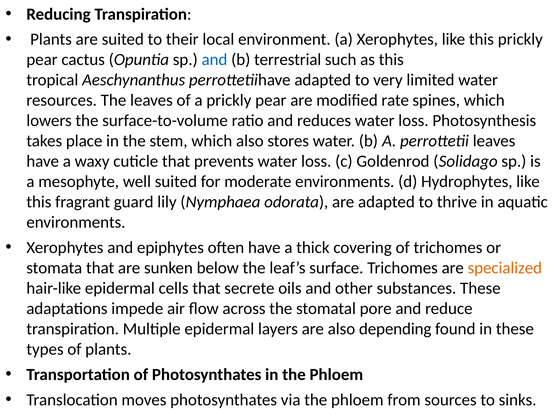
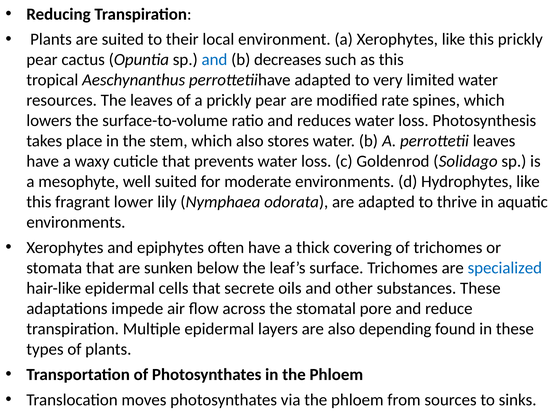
terrestrial: terrestrial -> decreases
guard: guard -> lower
specialized colour: orange -> blue
